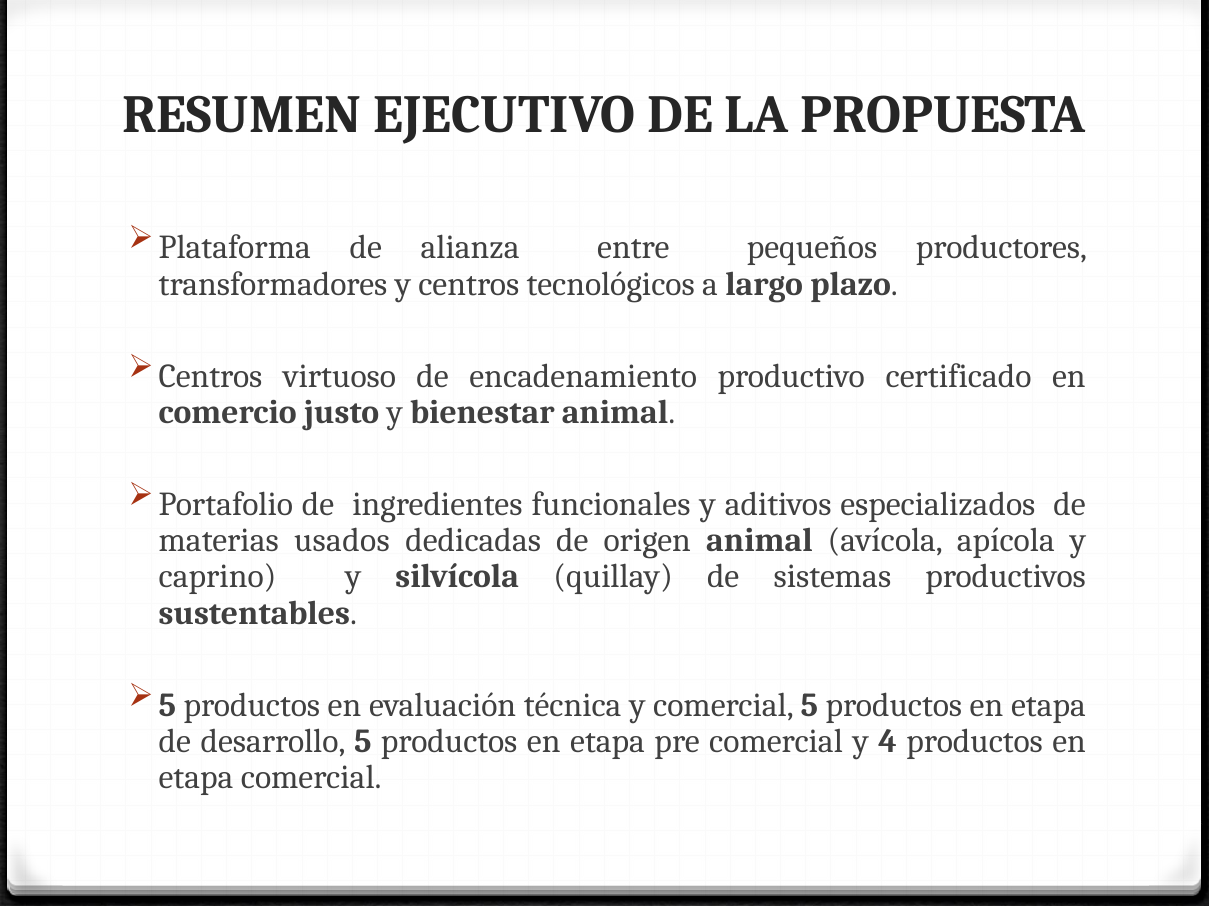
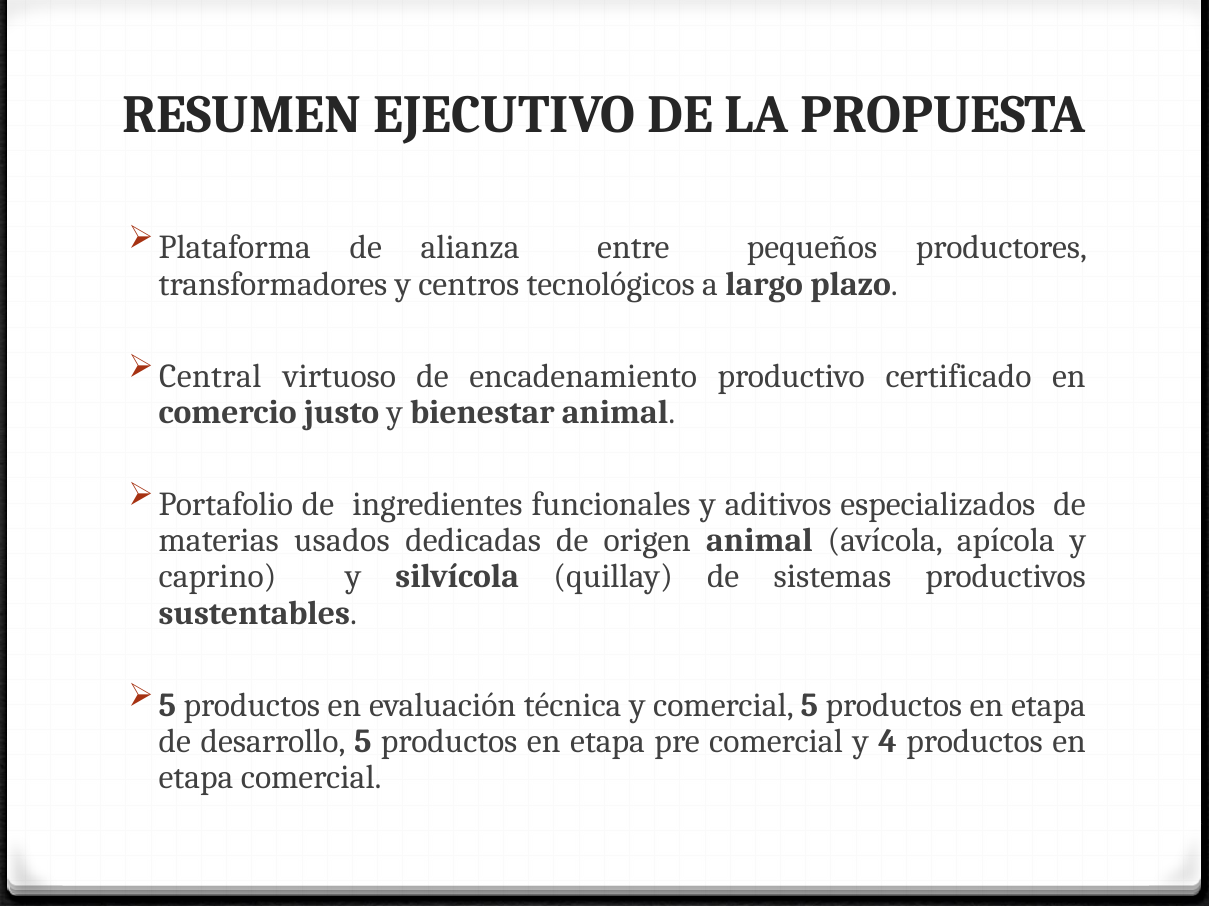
Centros at (211, 376): Centros -> Central
